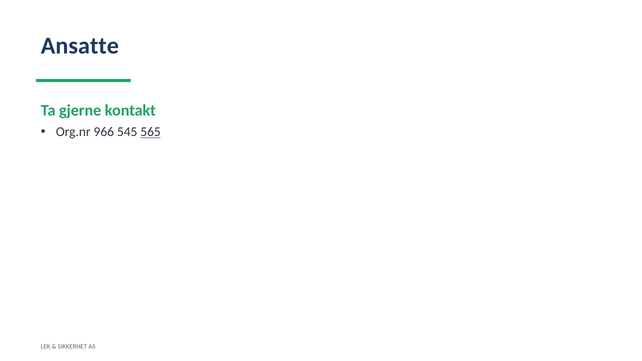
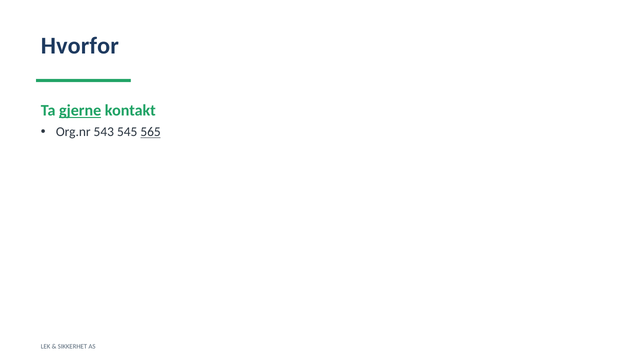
Ansatte: Ansatte -> Hvorfor
gjerne underline: none -> present
966: 966 -> 543
